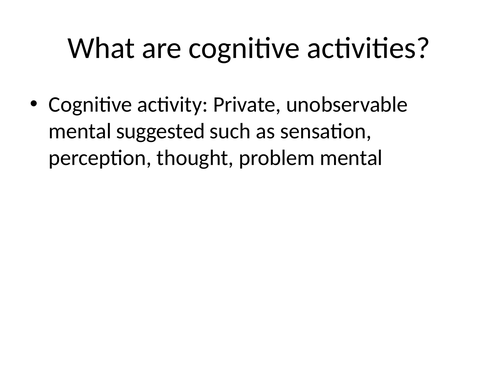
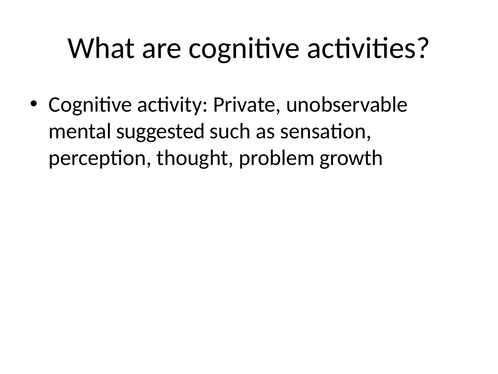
problem mental: mental -> growth
